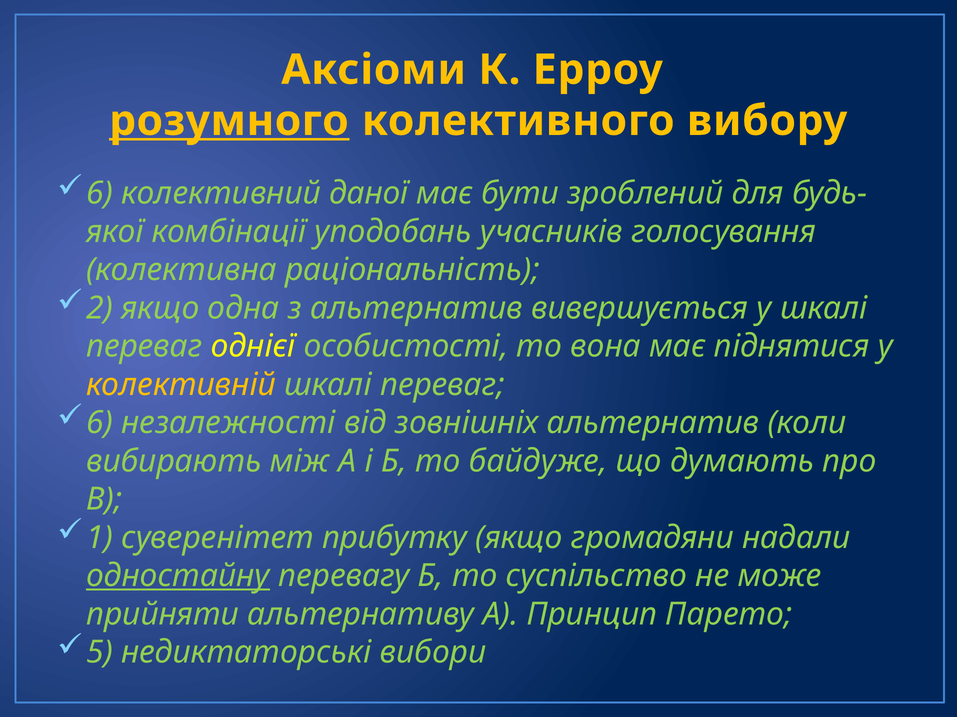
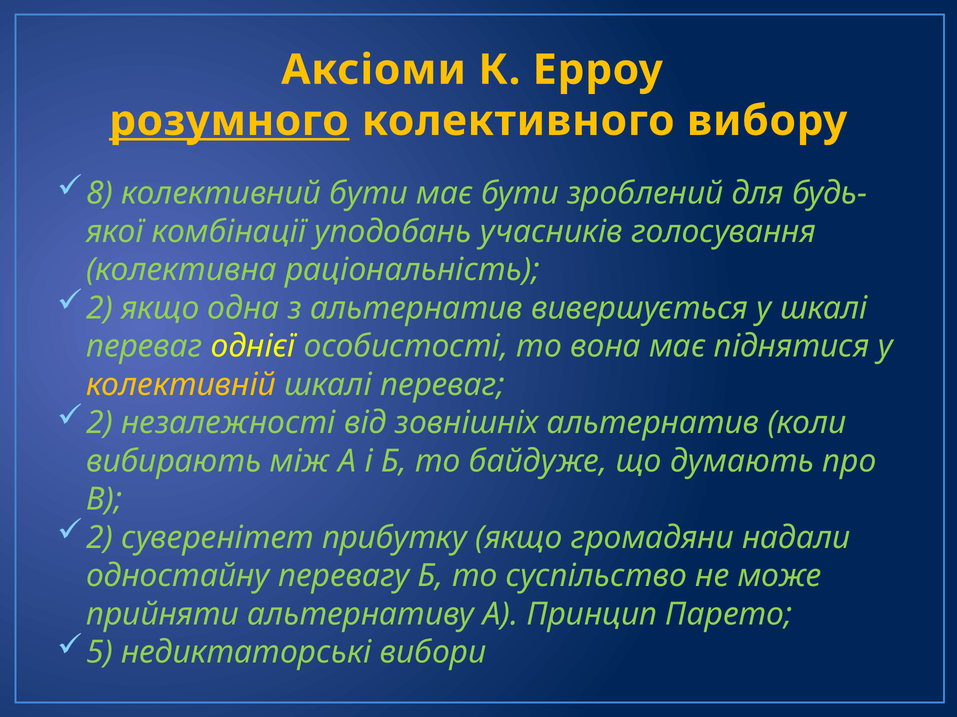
6 at (100, 194): 6 -> 8
колективний даної: даної -> бути
6 at (100, 423): 6 -> 2
1 at (100, 538): 1 -> 2
одностайну underline: present -> none
